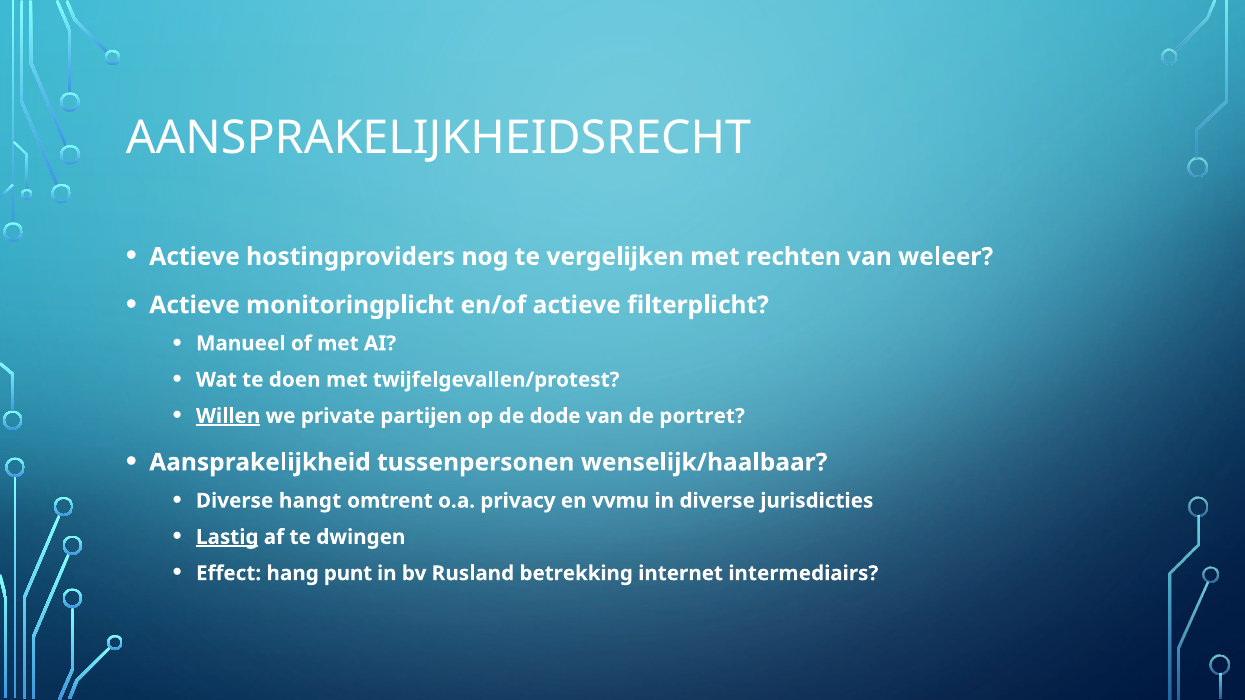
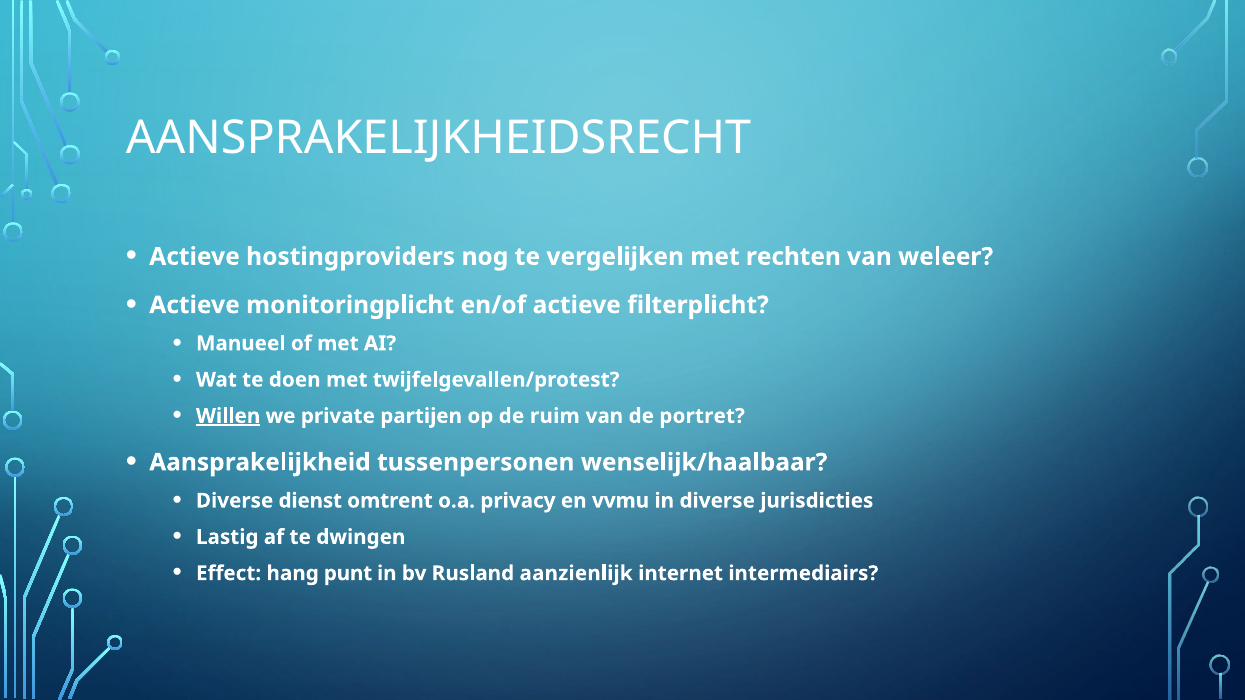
dode: dode -> ruim
hangt: hangt -> dienst
Lastig underline: present -> none
betrekking: betrekking -> aanzienlijk
